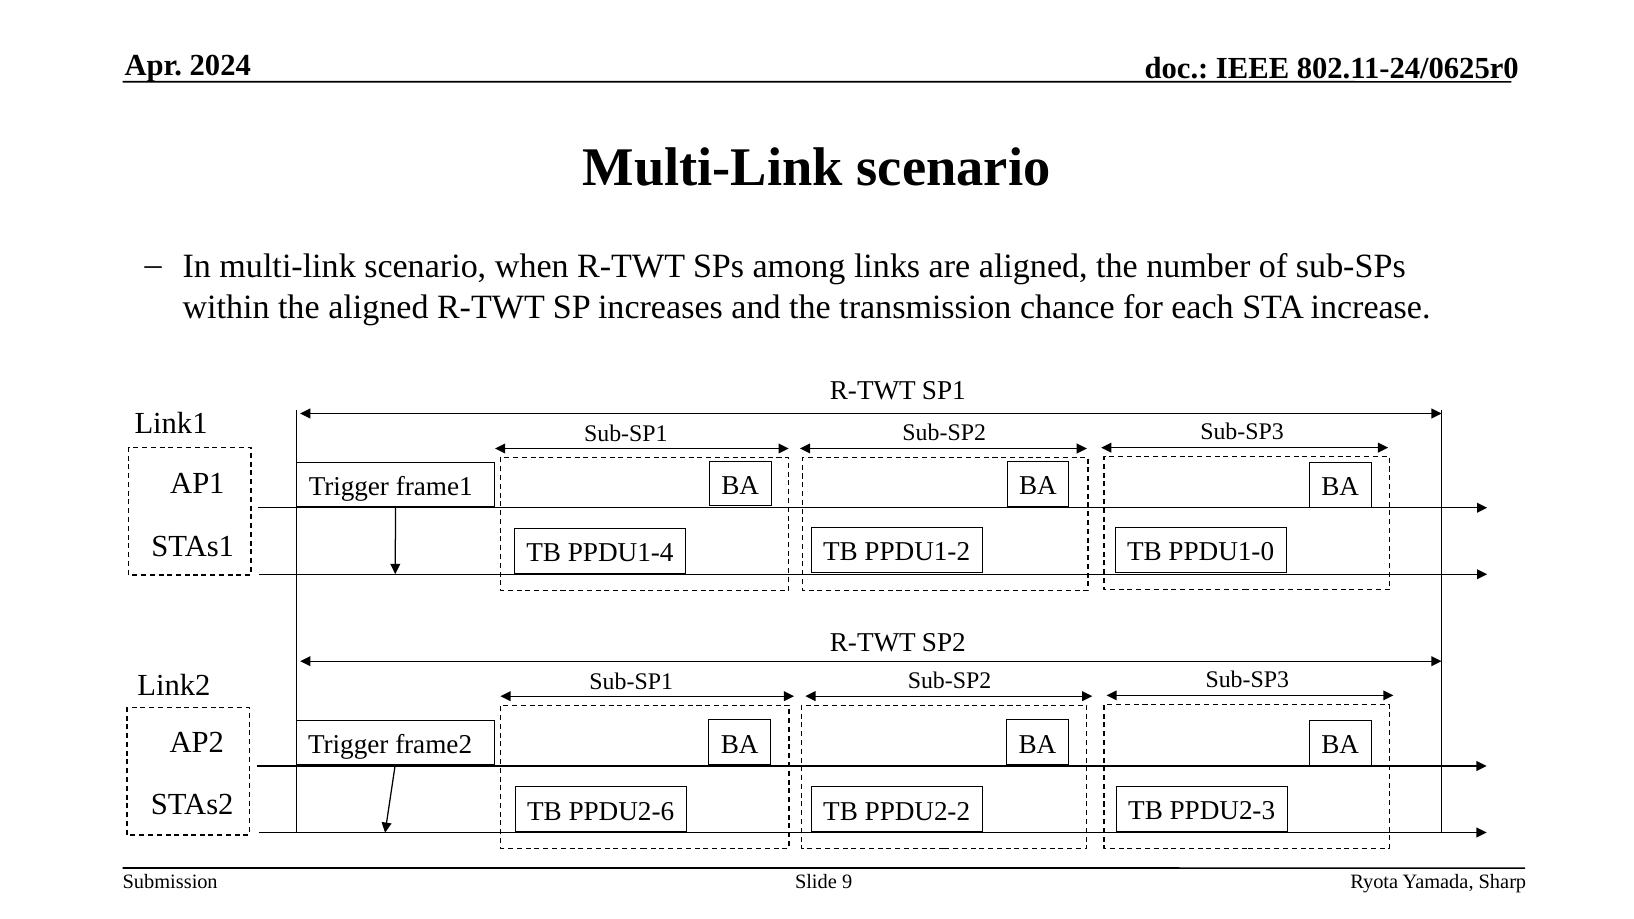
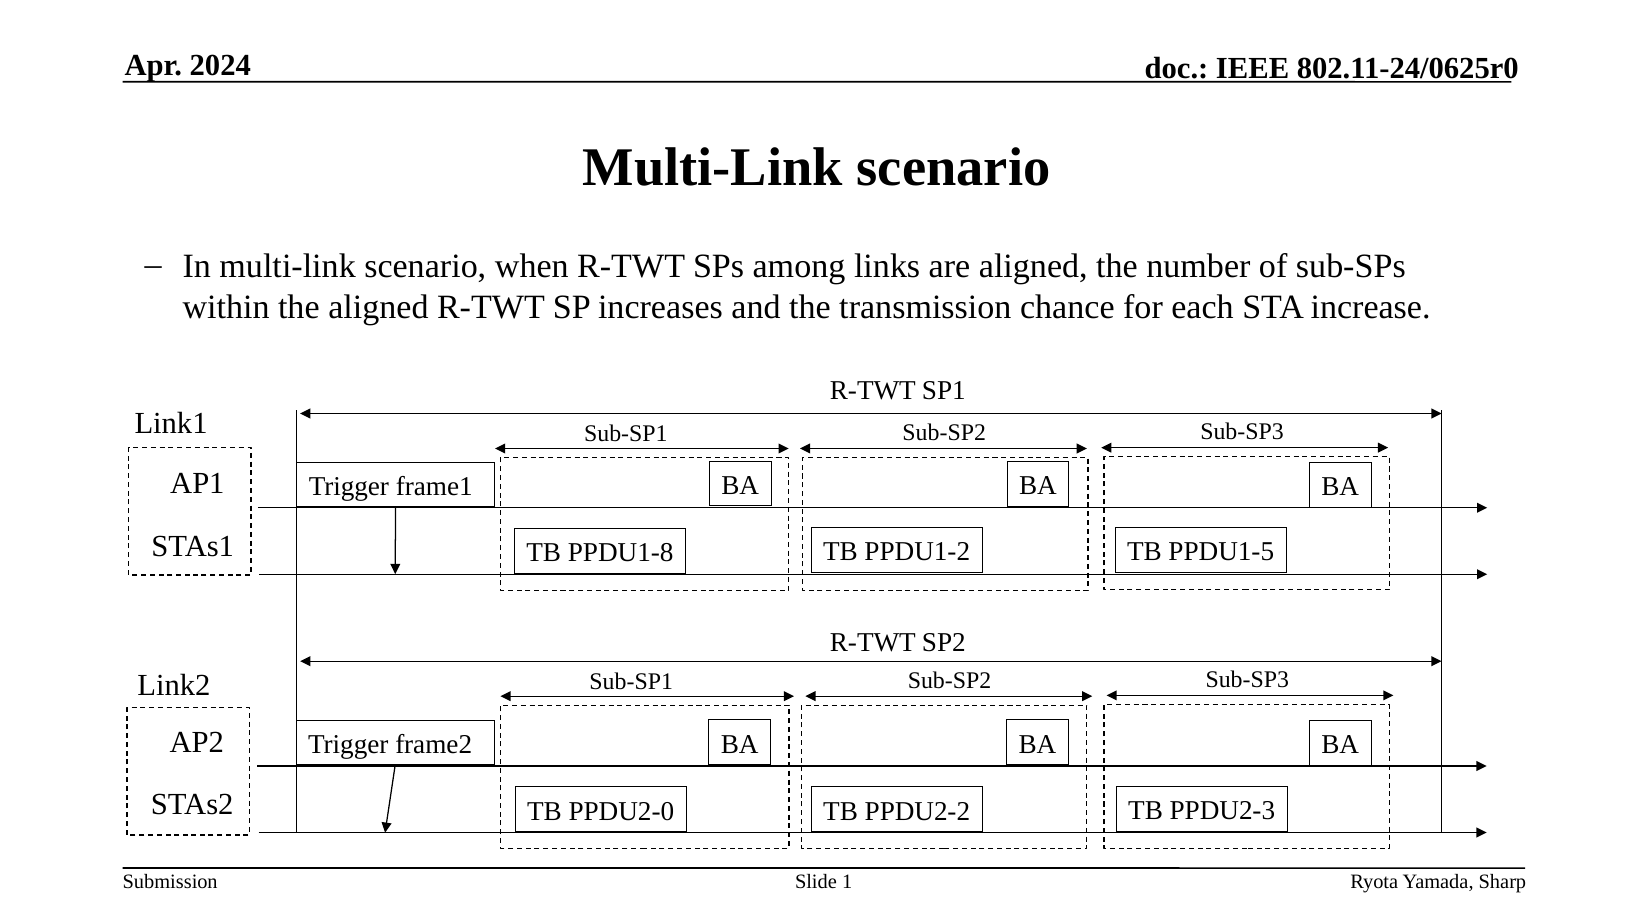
PPDU1-0: PPDU1-0 -> PPDU1-5
PPDU1-4: PPDU1-4 -> PPDU1-8
PPDU2-6: PPDU2-6 -> PPDU2-0
9: 9 -> 1
